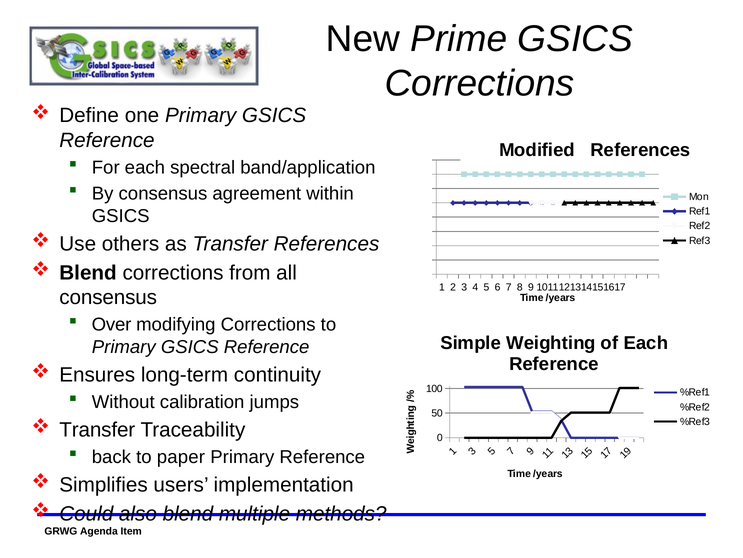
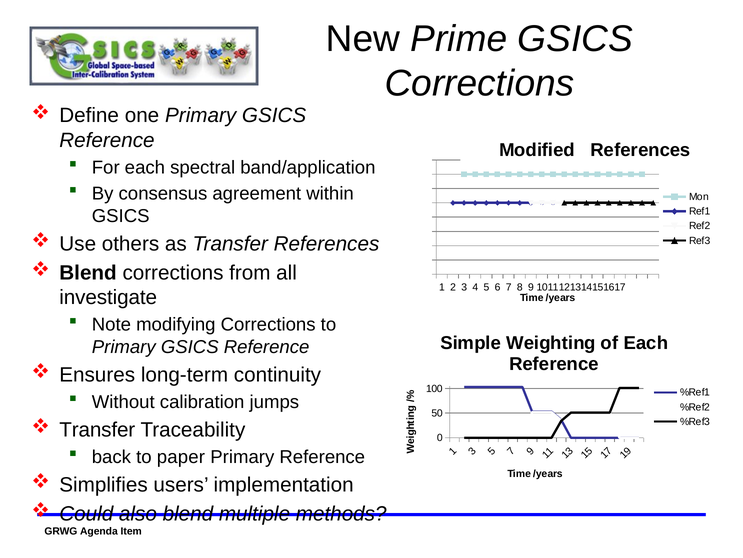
consensus at (108, 297): consensus -> investigate
Over: Over -> Note
